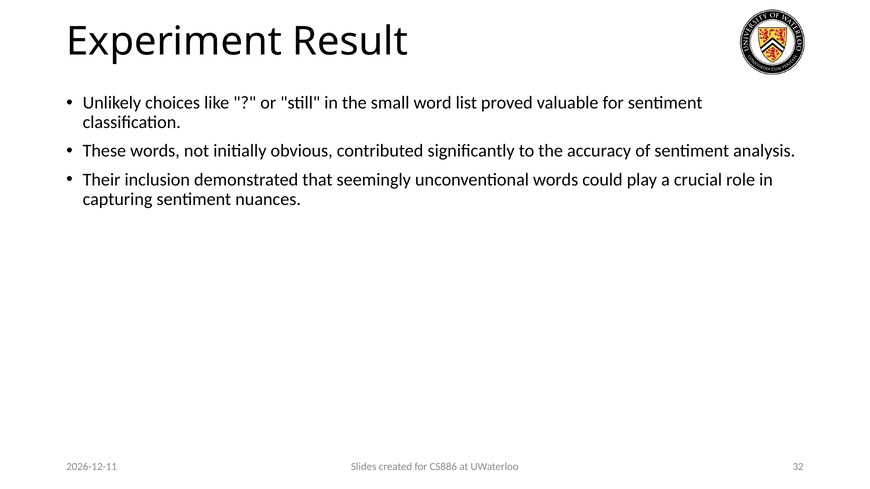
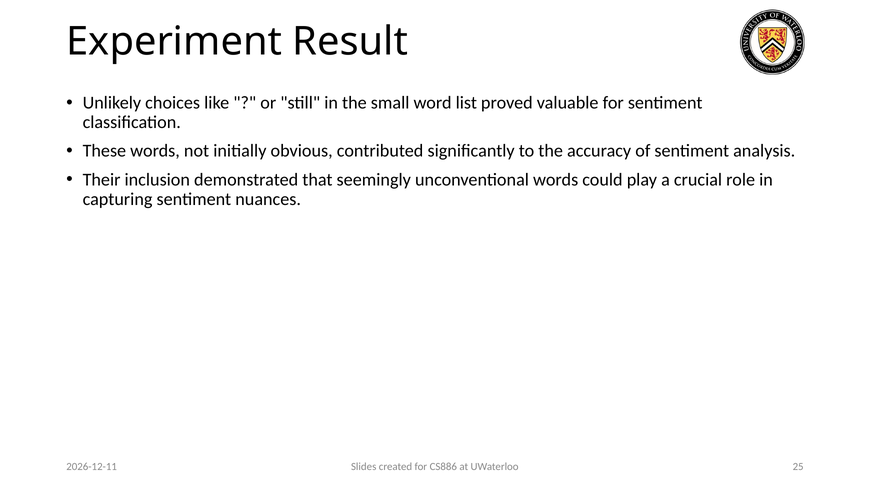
32: 32 -> 25
